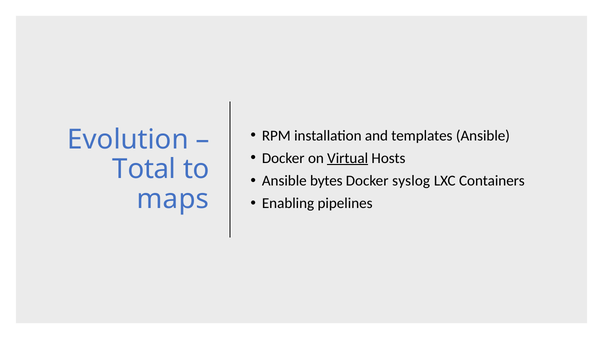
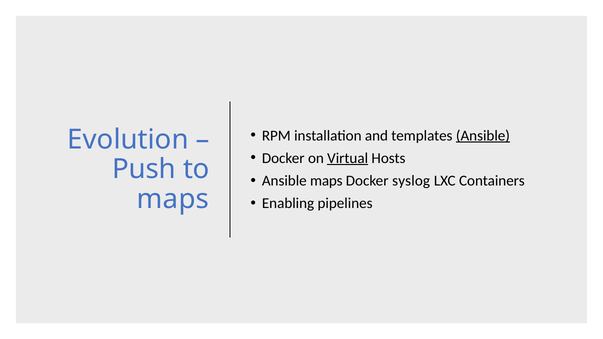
Ansible at (483, 136) underline: none -> present
Total: Total -> Push
Ansible bytes: bytes -> maps
